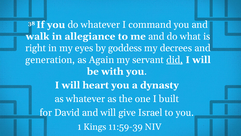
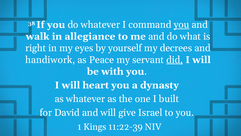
you at (182, 25) underline: none -> present
goddess: goddess -> yourself
generation: generation -> handiwork
Again: Again -> Peace
11:59-39: 11:59-39 -> 11:22-39
